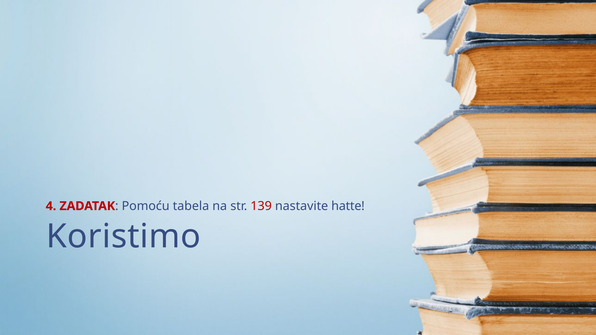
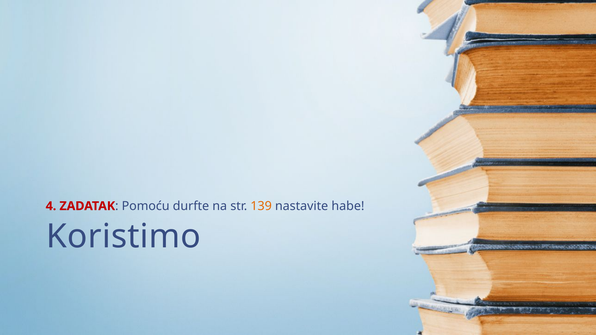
tabela: tabela -> durfte
139 colour: red -> orange
hatte: hatte -> habe
